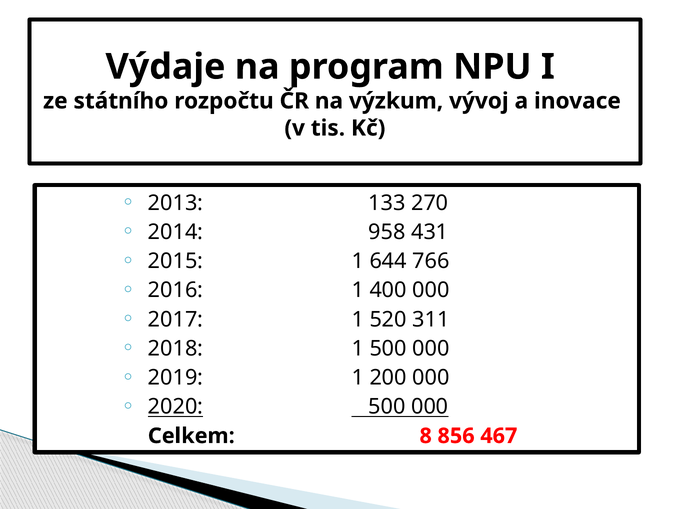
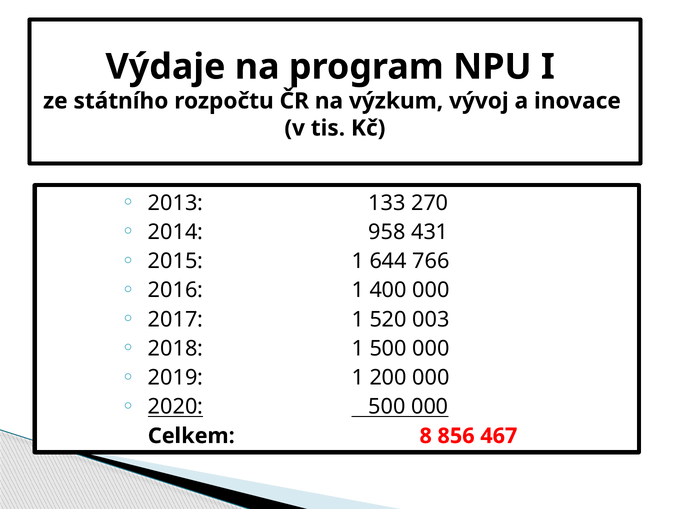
311: 311 -> 003
